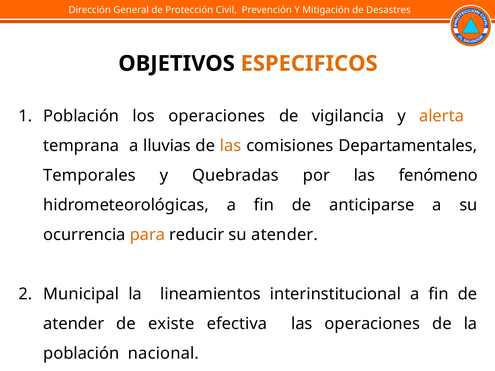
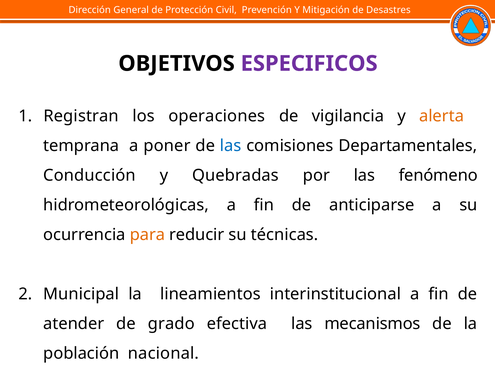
ESPECIFICOS colour: orange -> purple
Población at (81, 116): Población -> Registran
lluvias: lluvias -> poner
las at (231, 146) colour: orange -> blue
Temporales: Temporales -> Conducción
su atender: atender -> técnicas
existe: existe -> grado
las operaciones: operaciones -> mecanismos
